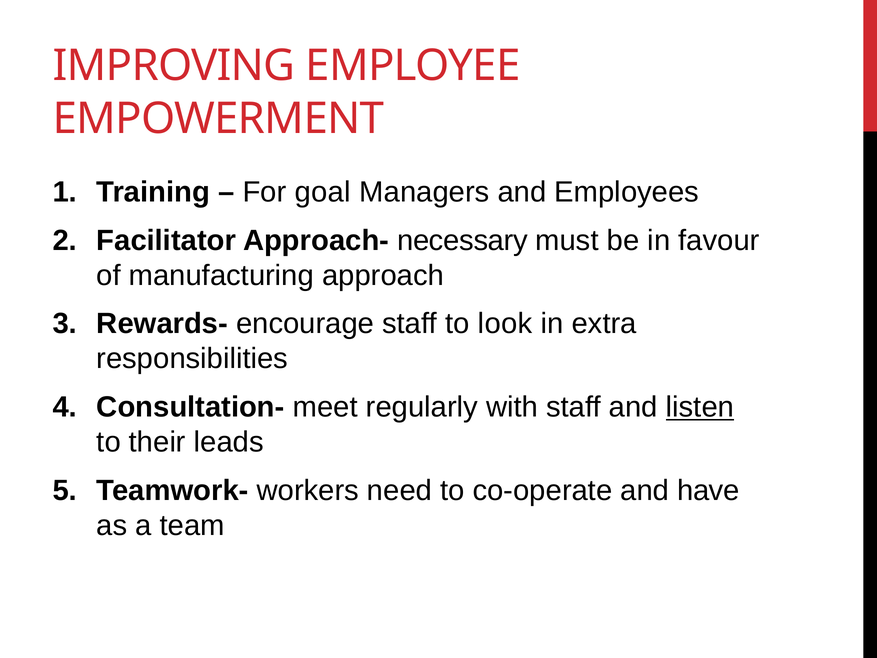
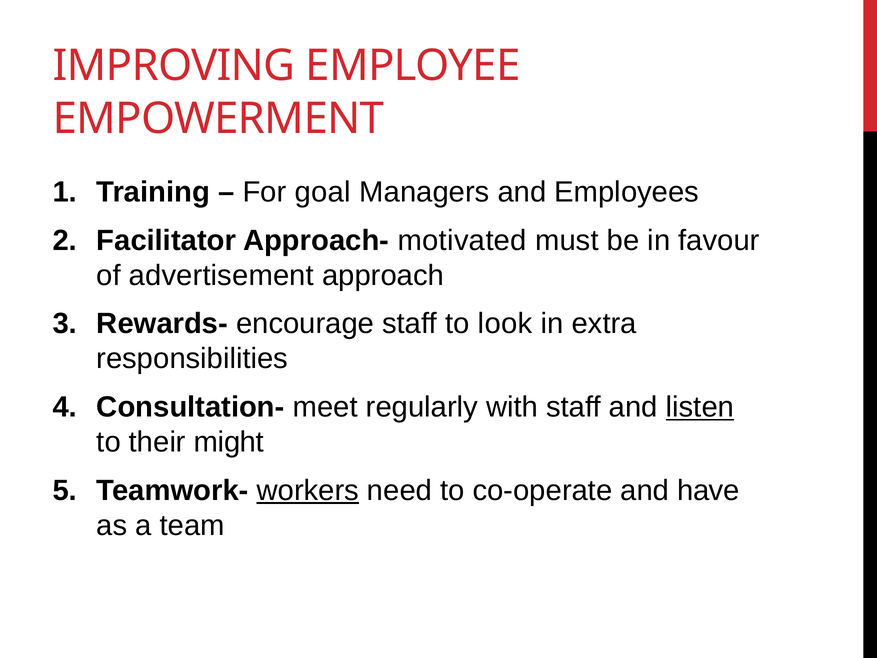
necessary: necessary -> motivated
manufacturing: manufacturing -> advertisement
leads: leads -> might
workers underline: none -> present
